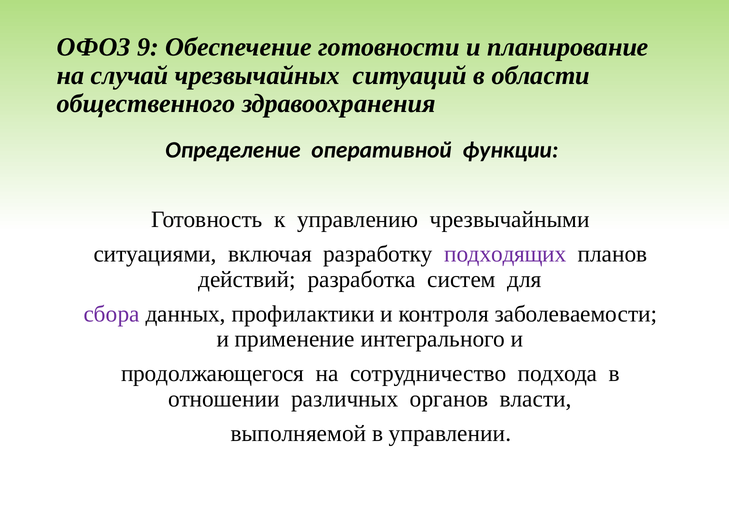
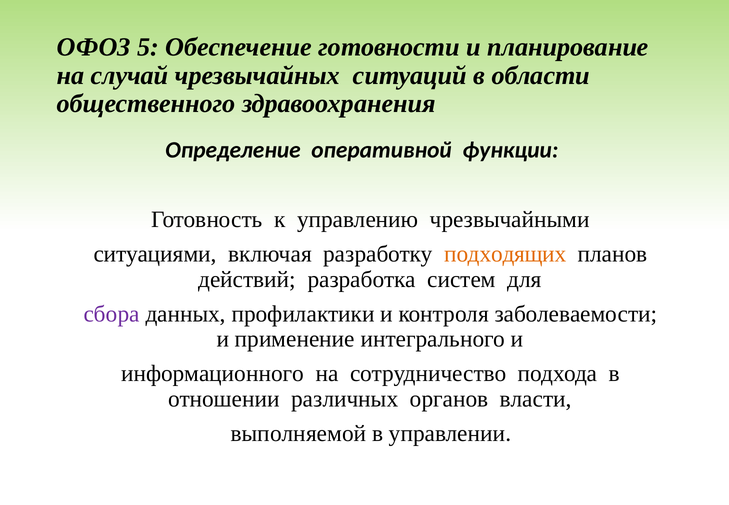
9: 9 -> 5
подходящих colour: purple -> orange
продолжающегося: продолжающегося -> информационного
